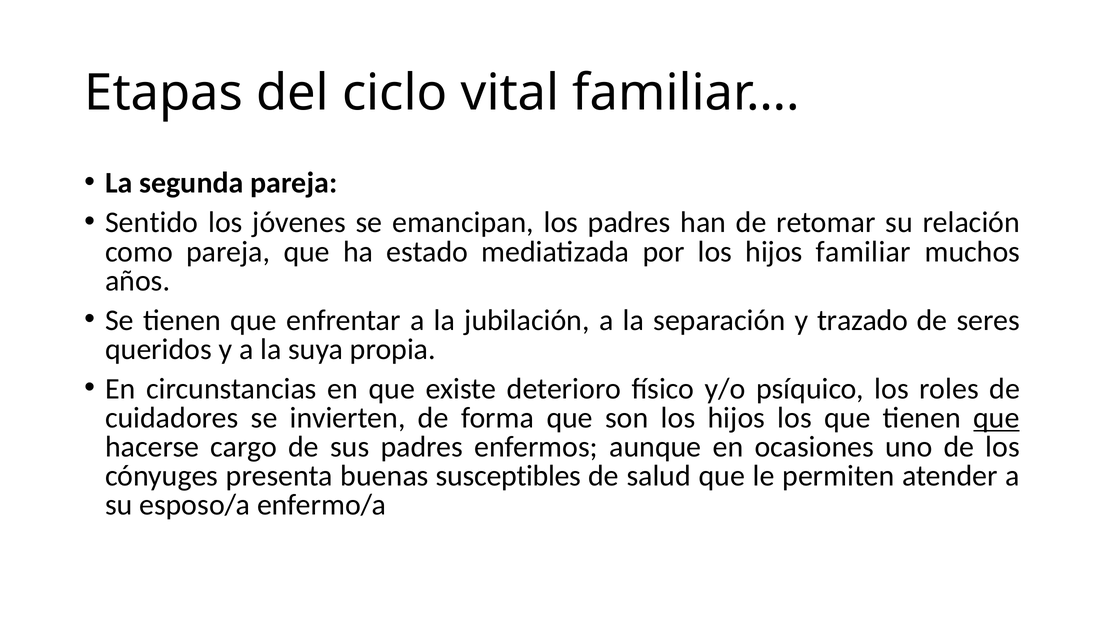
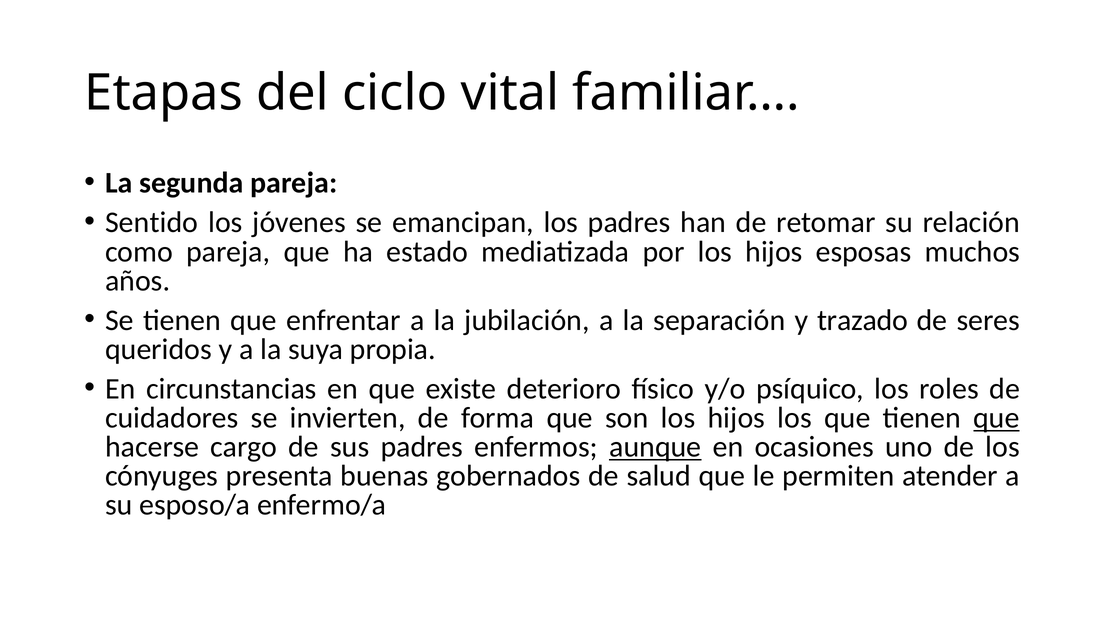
familiar: familiar -> esposas
aunque underline: none -> present
susceptibles: susceptibles -> gobernados
